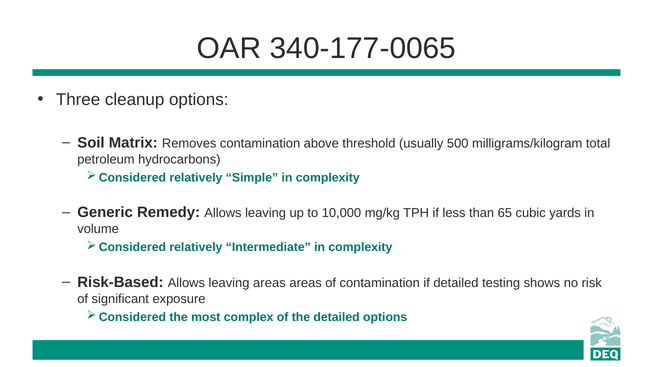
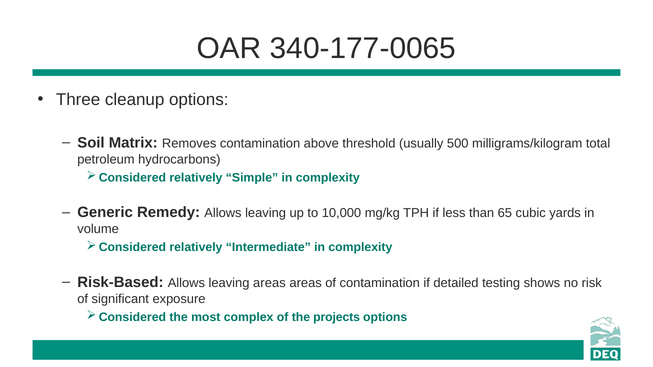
the detailed: detailed -> projects
